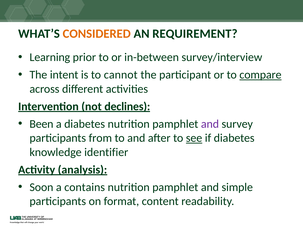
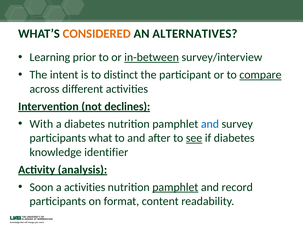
REQUIREMENT: REQUIREMENT -> ALTERNATIVES
in-between underline: none -> present
cannot: cannot -> distinct
Been: Been -> With
and at (210, 124) colour: purple -> blue
from: from -> what
a contains: contains -> activities
pamphlet at (175, 187) underline: none -> present
simple: simple -> record
